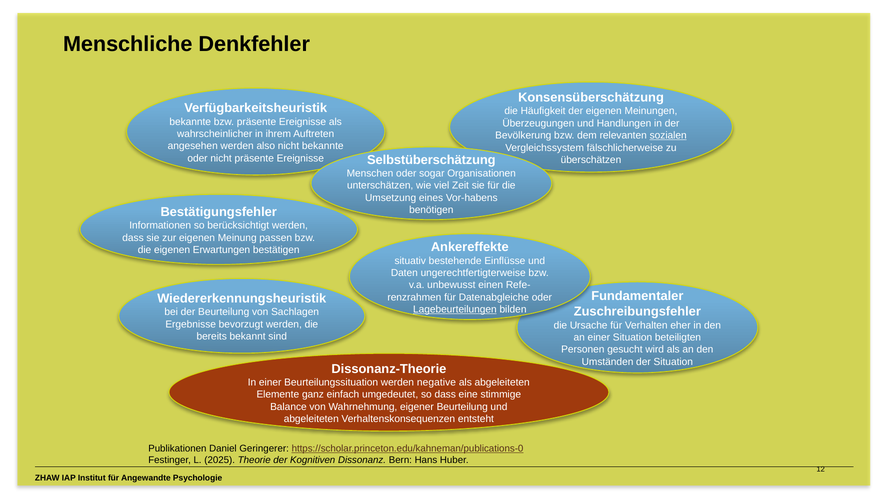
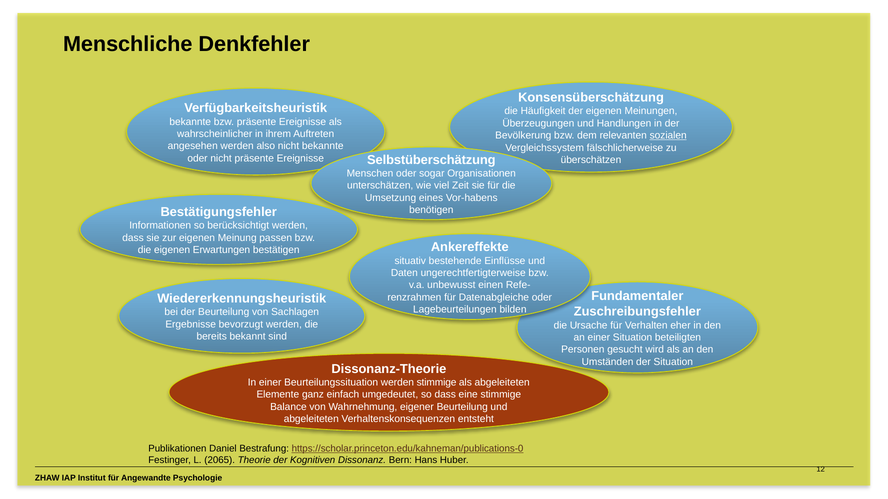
Lagebeurteilungen underline: present -> none
werden negative: negative -> stimmige
Geringerer: Geringerer -> Bestrafung
2025: 2025 -> 2065
